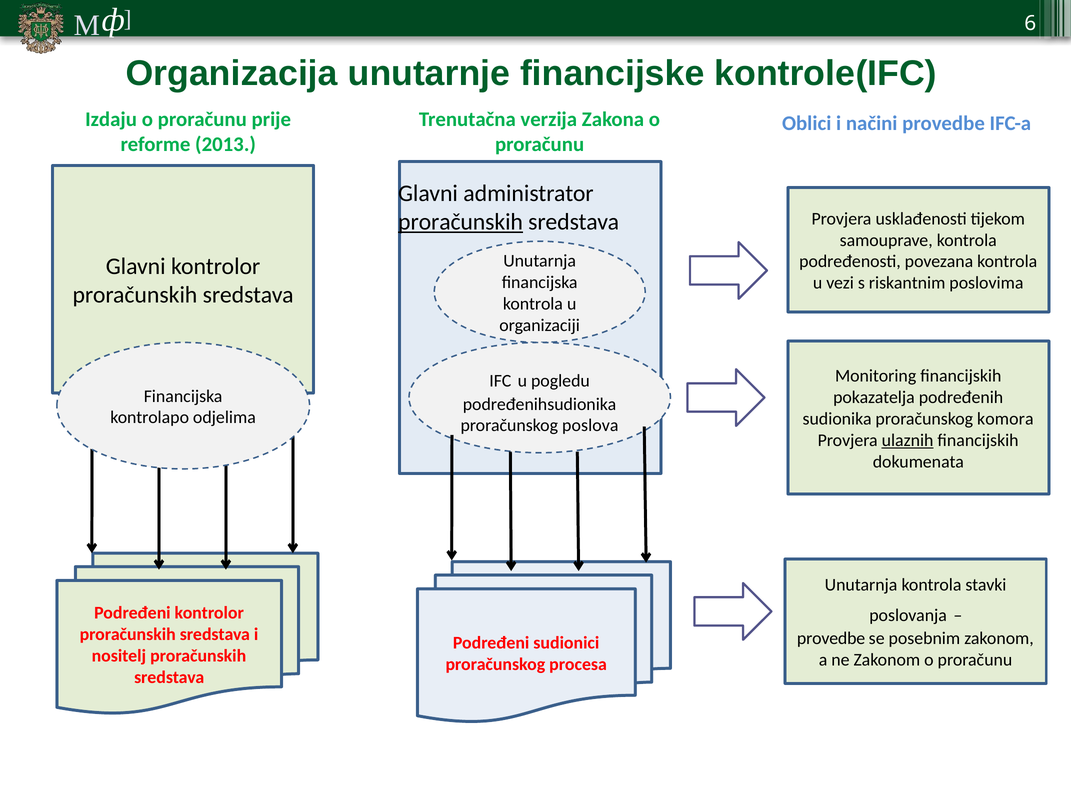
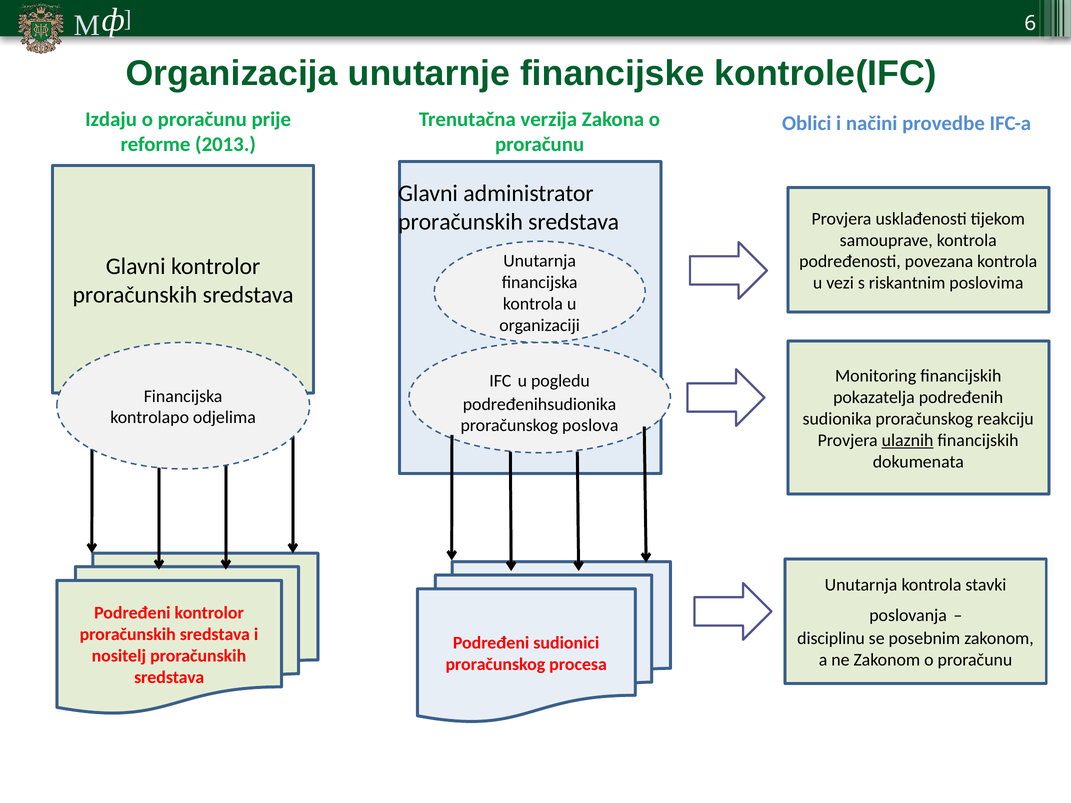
proračunskih at (461, 222) underline: present -> none
komora: komora -> reakciju
provedbe at (831, 639): provedbe -> disciplinu
